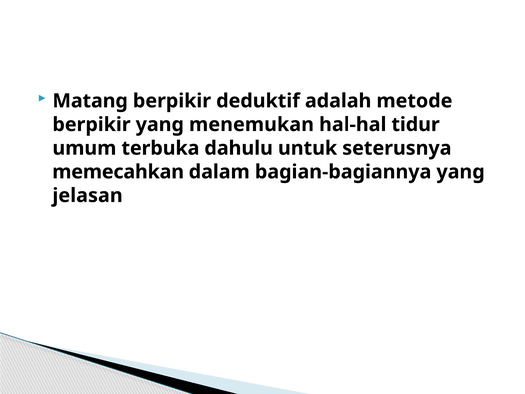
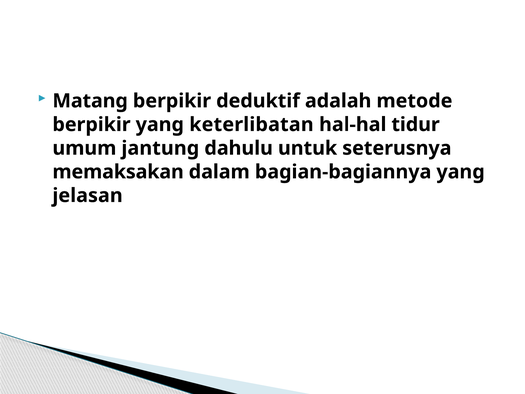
menemukan: menemukan -> keterlibatan
terbuka: terbuka -> jantung
memecahkan: memecahkan -> memaksakan
